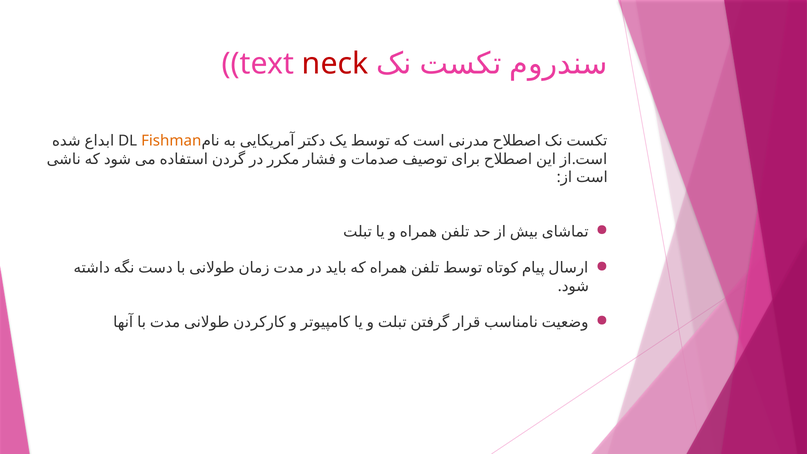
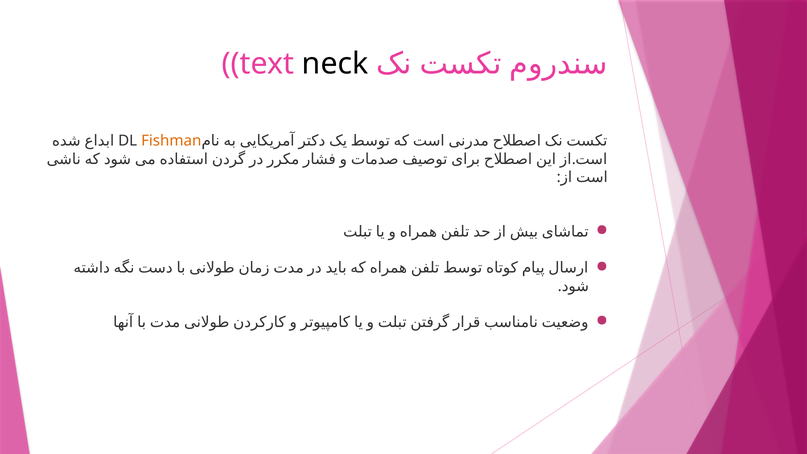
neck colour: red -> black
